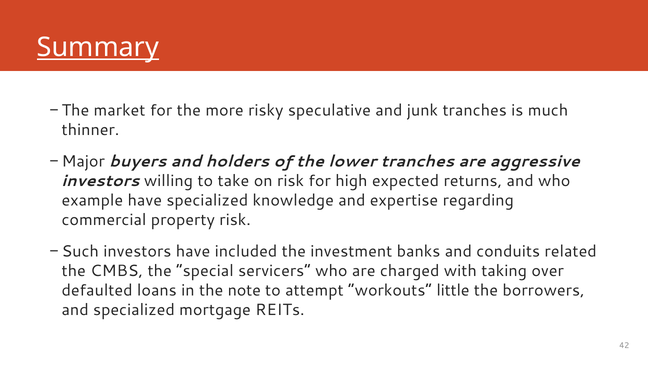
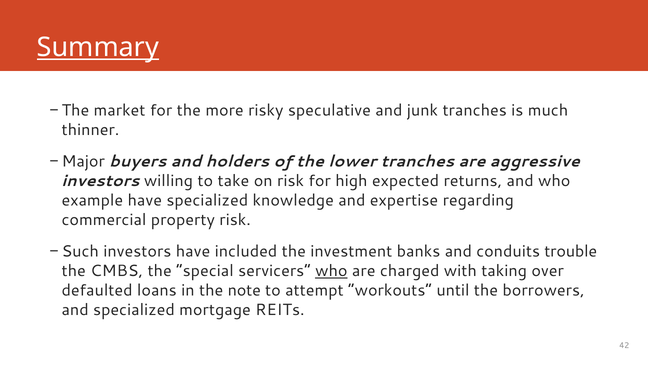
related: related -> trouble
who at (331, 271) underline: none -> present
little: little -> until
